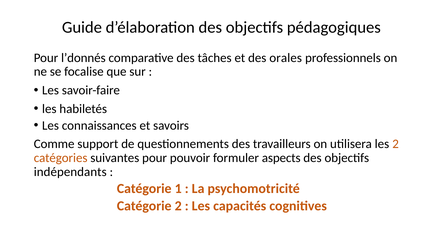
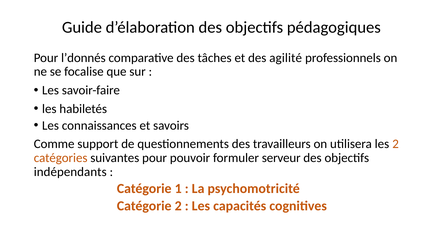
orales: orales -> agilité
aspects: aspects -> serveur
